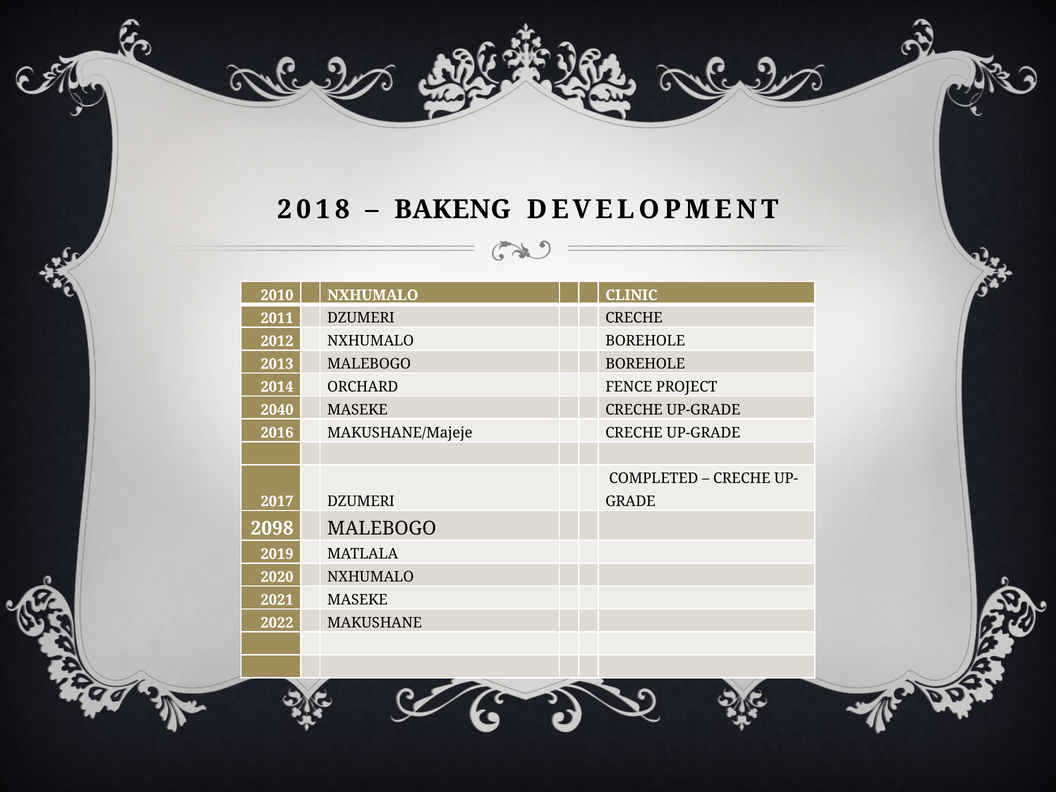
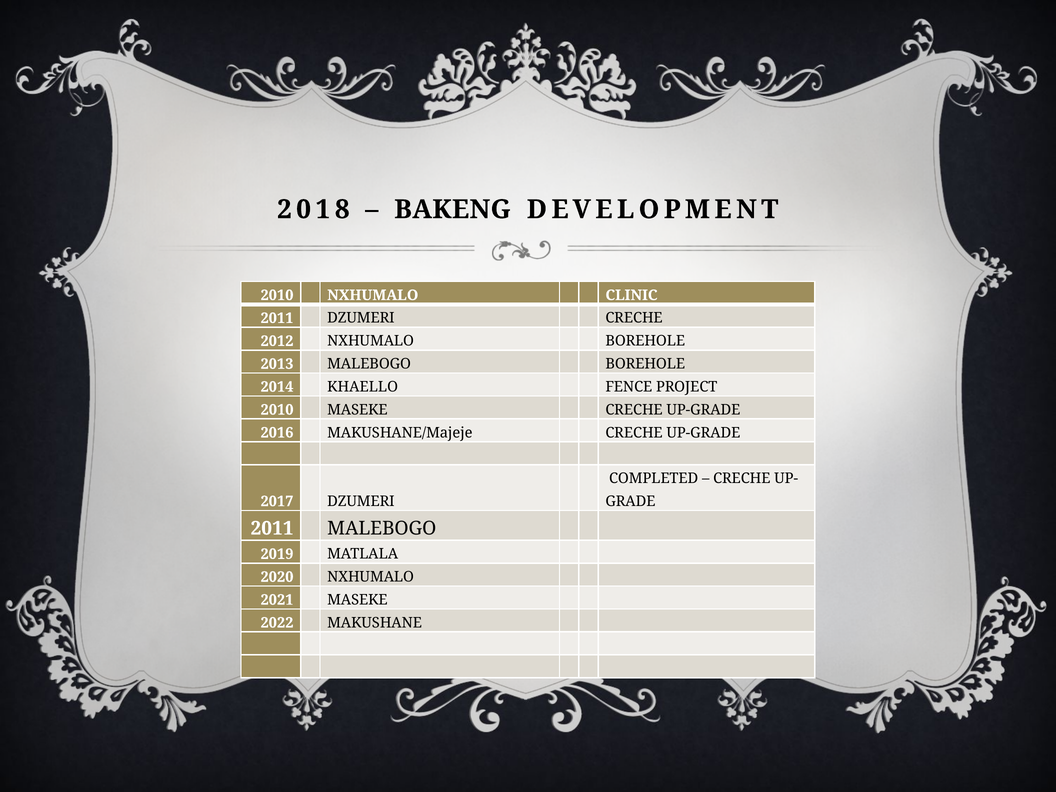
ORCHARD: ORCHARD -> KHAELLO
2040 at (277, 410): 2040 -> 2010
2098 at (272, 528): 2098 -> 2011
